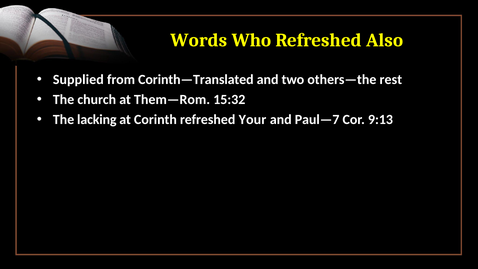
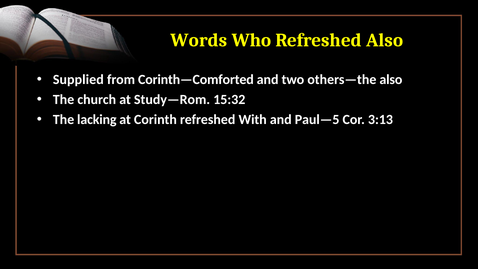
Corinth—Translated: Corinth—Translated -> Corinth—Comforted
others—the rest: rest -> also
Them—Rom: Them—Rom -> Study—Rom
Your: Your -> With
Paul—7: Paul—7 -> Paul—5
9:13: 9:13 -> 3:13
